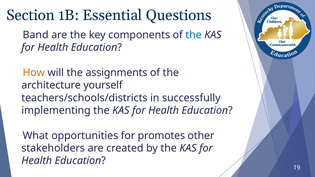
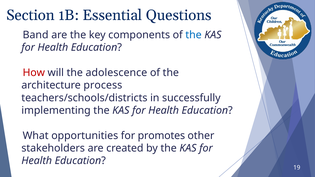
How colour: orange -> red
assignments: assignments -> adolescence
yourself: yourself -> process
